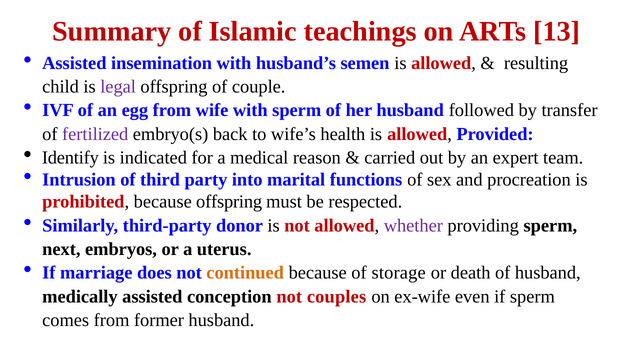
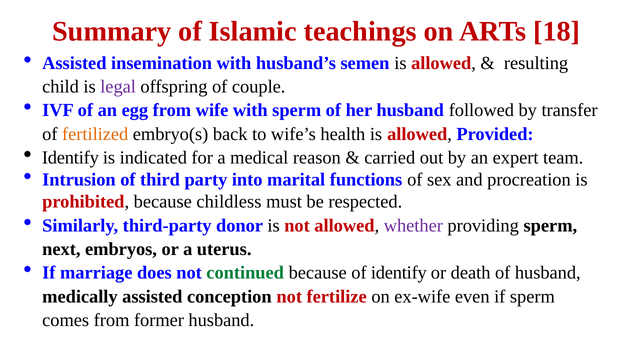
13: 13 -> 18
fertilized colour: purple -> orange
because offspring: offspring -> childless
continued colour: orange -> green
of storage: storage -> identify
couples: couples -> fertilize
